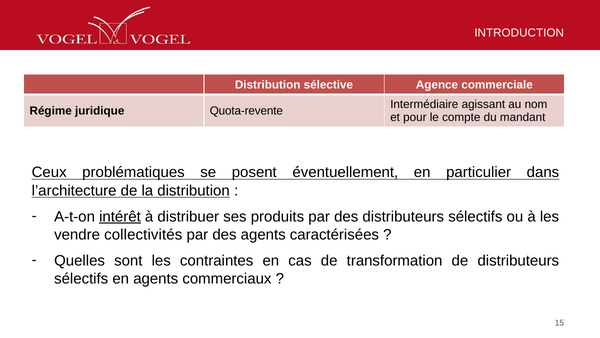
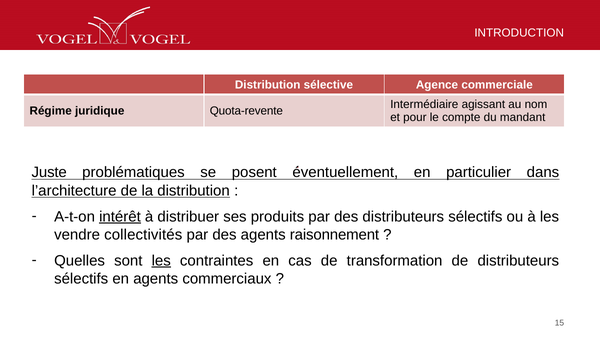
Ceux: Ceux -> Juste
caractérisées: caractérisées -> raisonnement
les at (161, 260) underline: none -> present
